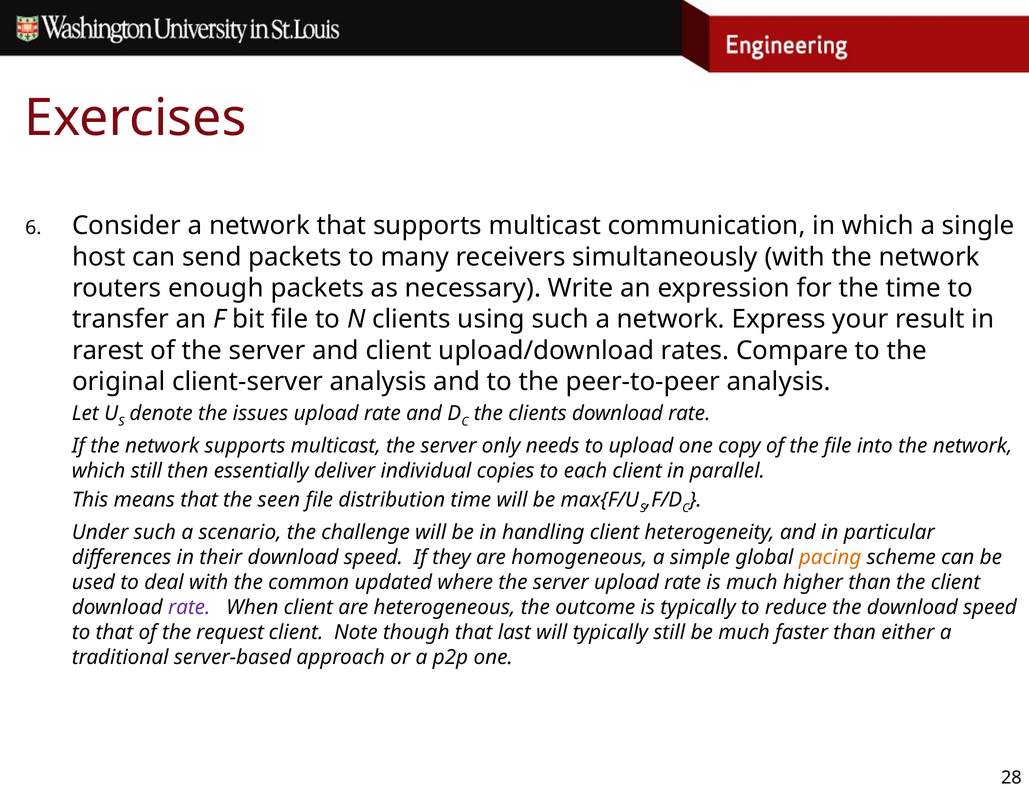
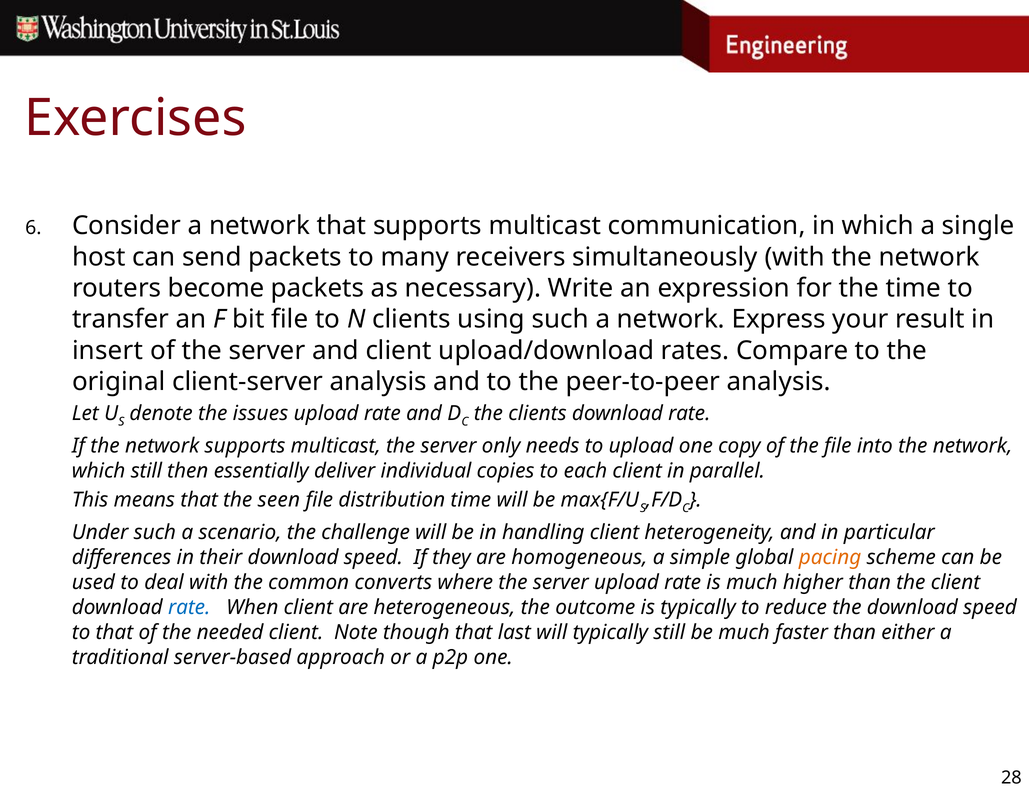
enough: enough -> become
rarest: rarest -> insert
updated: updated -> converts
rate at (189, 607) colour: purple -> blue
request: request -> needed
